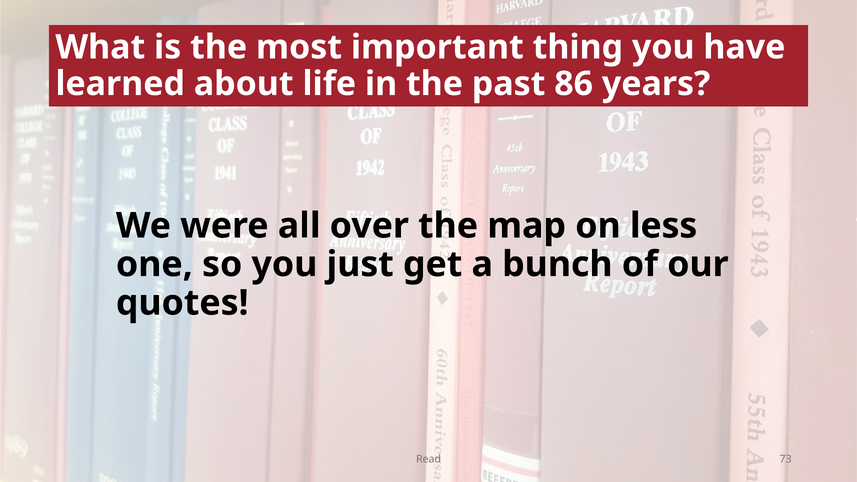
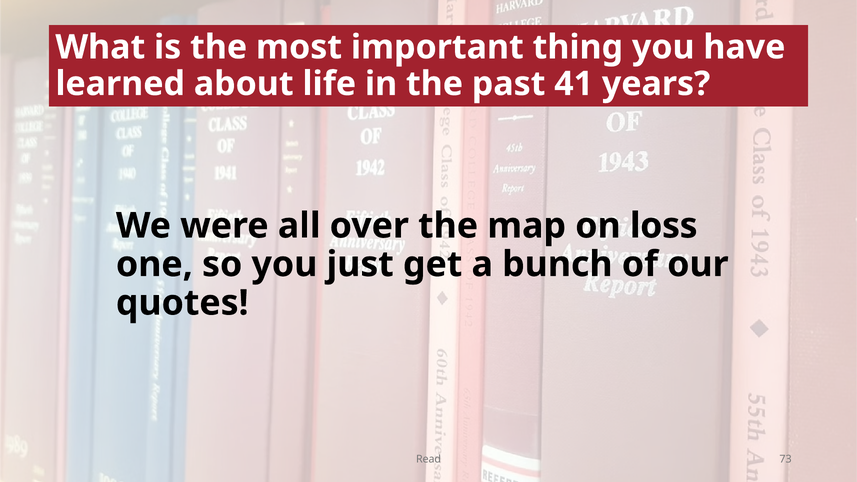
86: 86 -> 41
less: less -> loss
